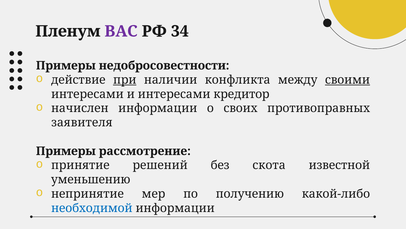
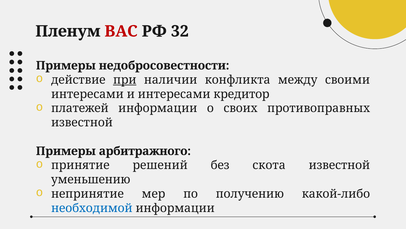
ВАС colour: purple -> red
34: 34 -> 32
своими underline: present -> none
начислен: начислен -> платежей
заявителя at (82, 122): заявителя -> известной
рассмотрение: рассмотрение -> арбитражного
